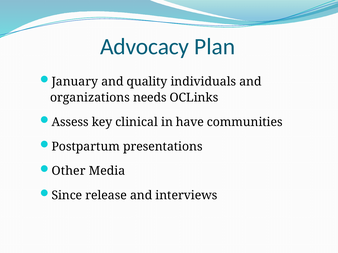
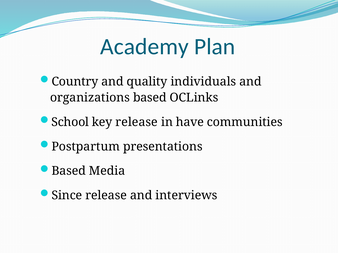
Advocacy: Advocacy -> Academy
January: January -> Country
organizations needs: needs -> based
Assess: Assess -> School
key clinical: clinical -> release
Other at (69, 171): Other -> Based
